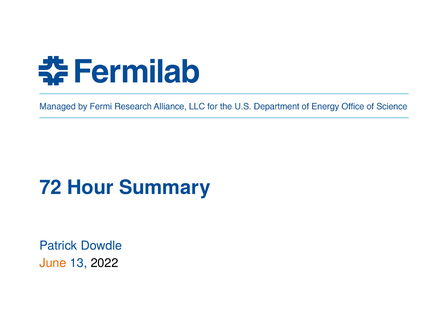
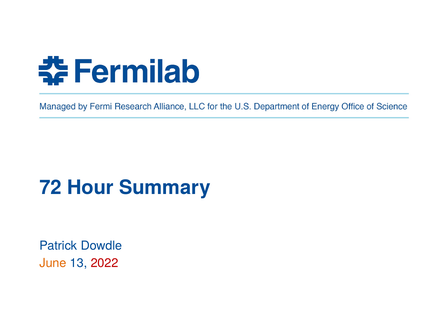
2022 colour: black -> red
